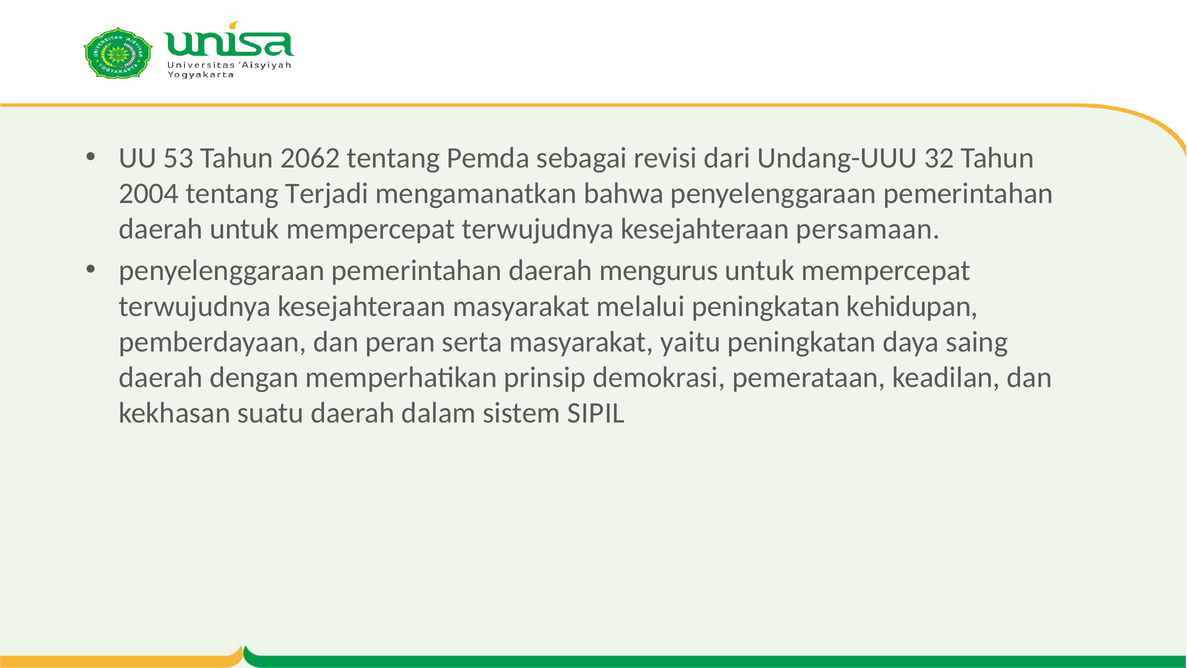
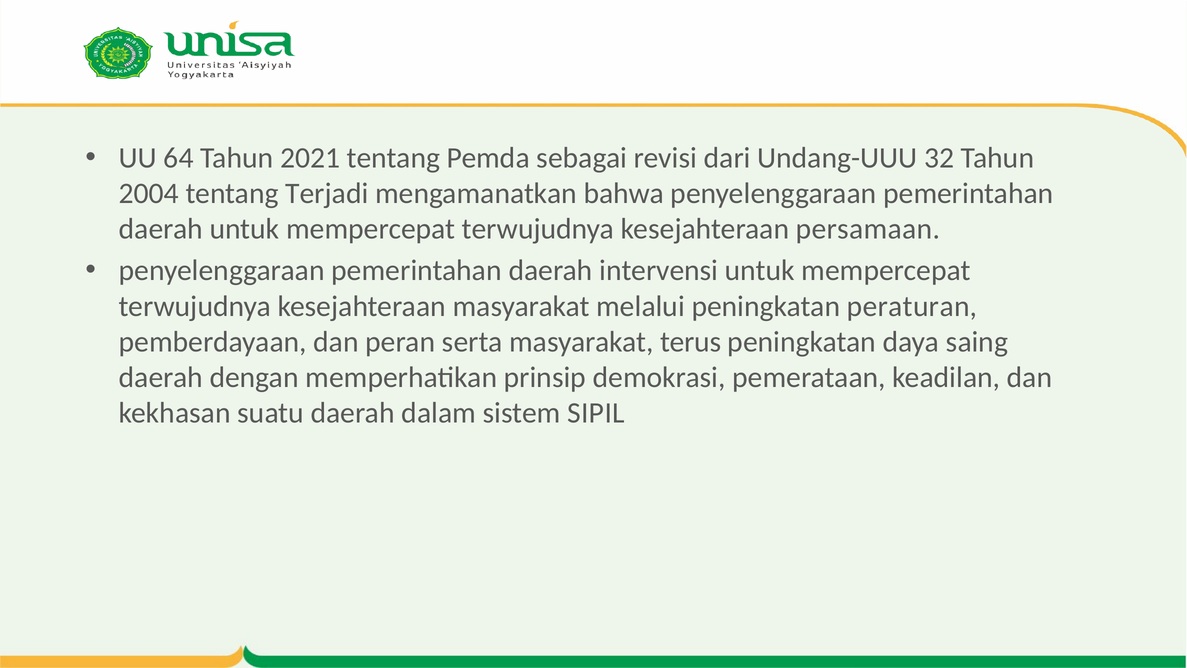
53: 53 -> 64
2062: 2062 -> 2021
mengurus: mengurus -> intervensi
kehidupan: kehidupan -> peraturan
yaitu: yaitu -> terus
